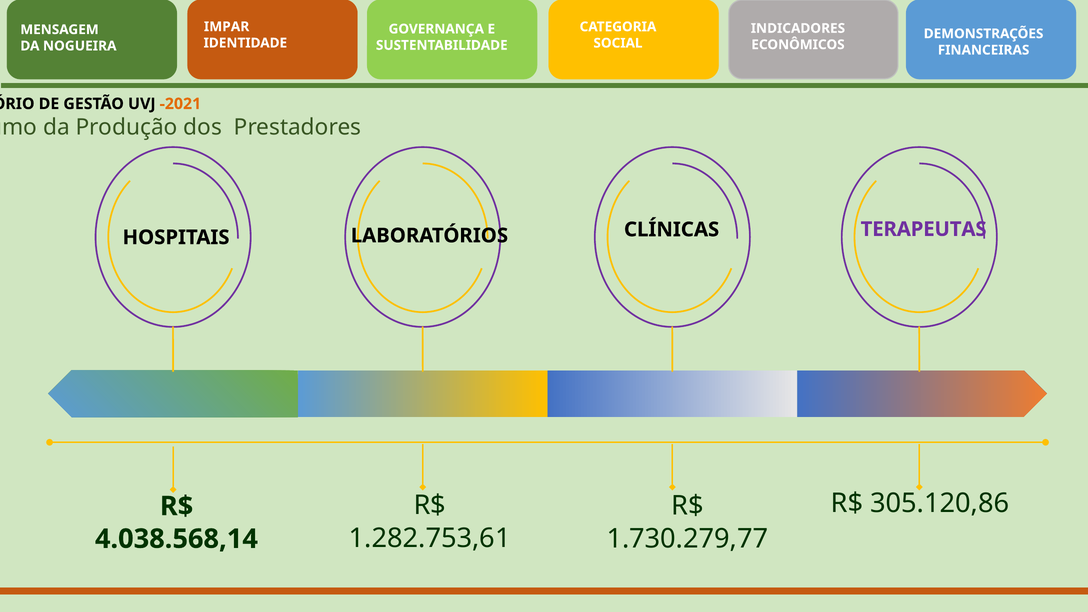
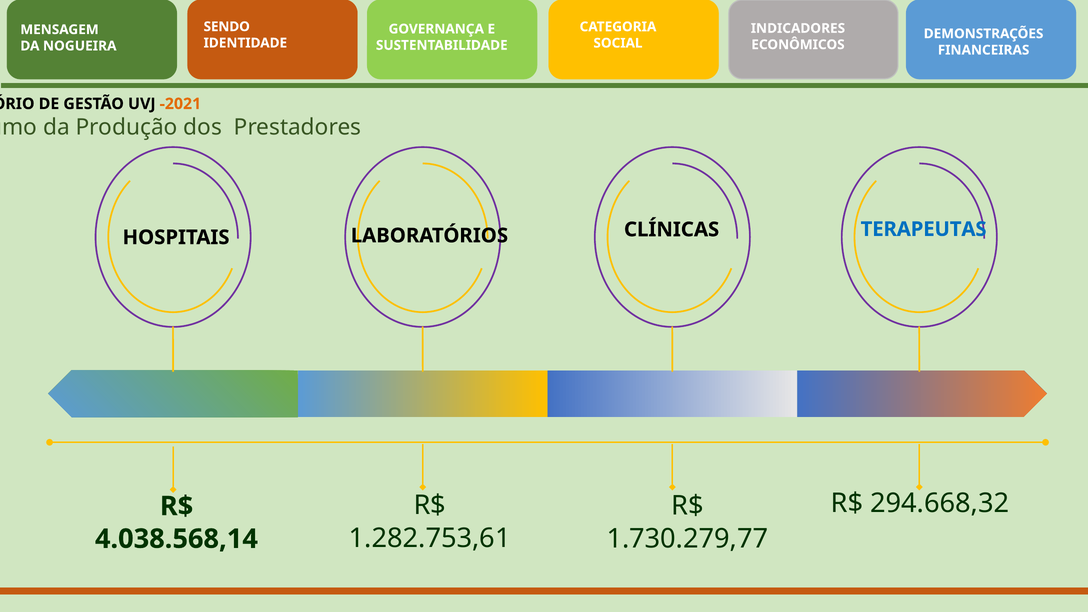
IMPAR: IMPAR -> SENDO
TERAPEUTAS colour: purple -> blue
305.120,86: 305.120,86 -> 294.668,32
